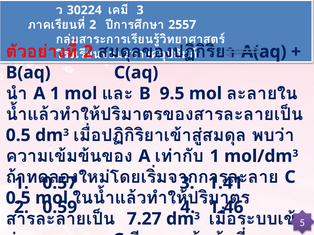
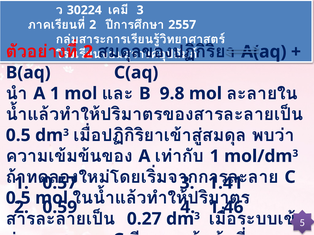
9.5: 9.5 -> 9.8
7.27: 7.27 -> 0.27
